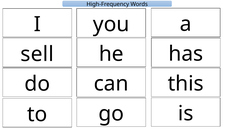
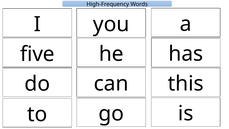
sell: sell -> five
